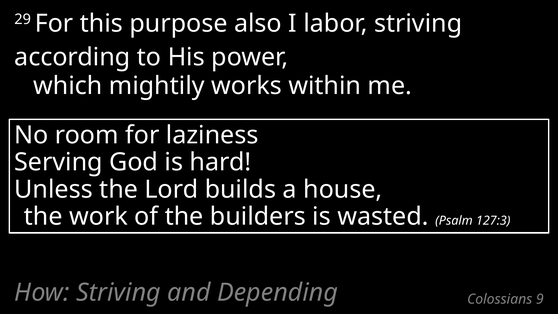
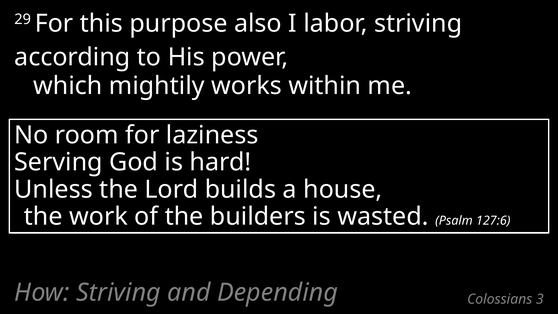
127:3: 127:3 -> 127:6
9: 9 -> 3
